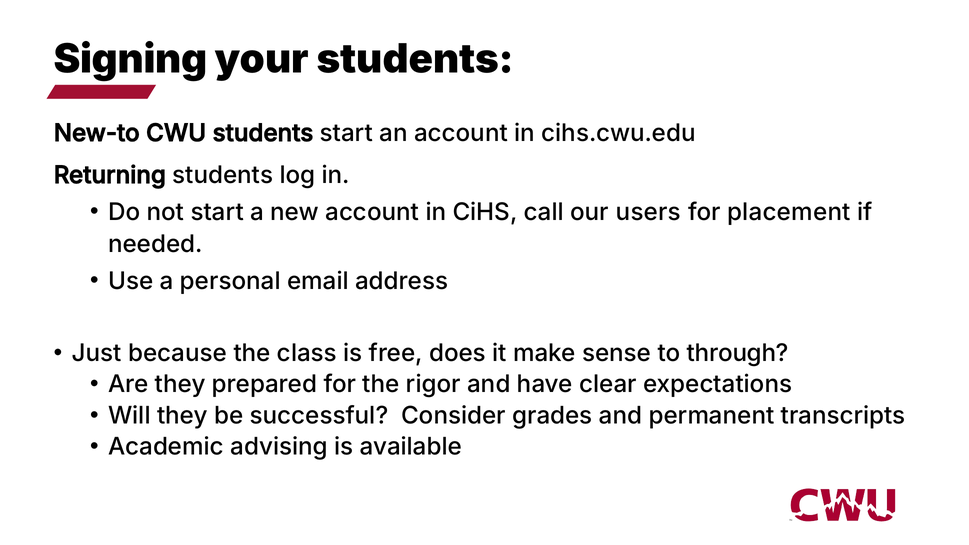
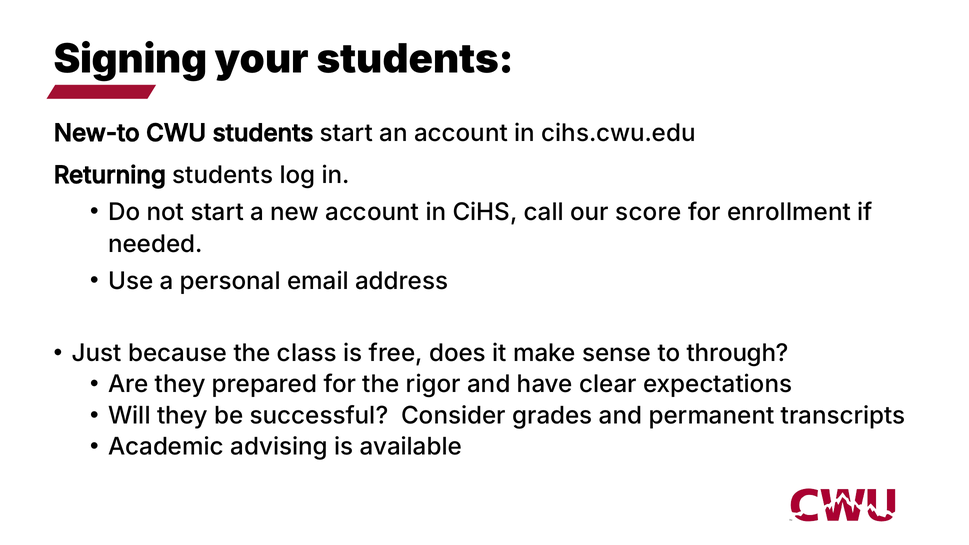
users: users -> score
placement: placement -> enrollment
